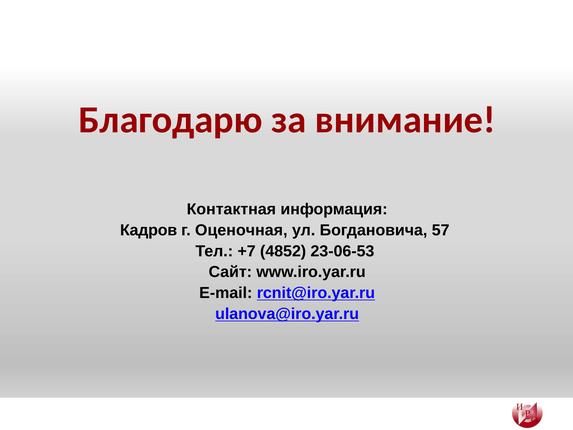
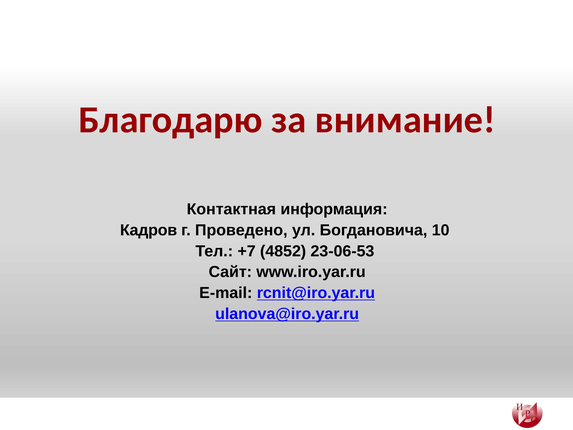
Оценочная: Оценочная -> Проведено
57: 57 -> 10
